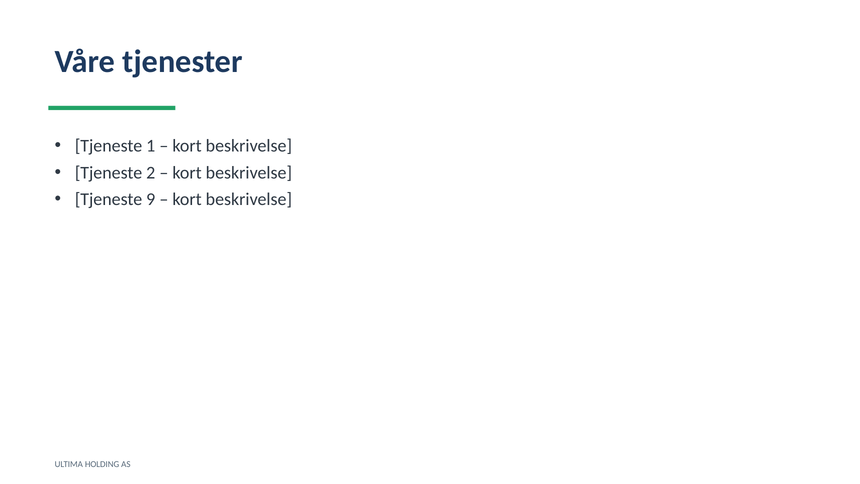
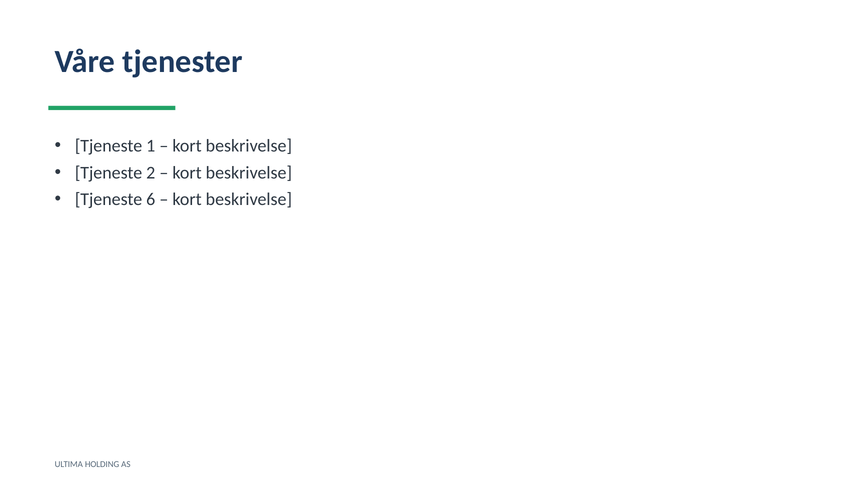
9: 9 -> 6
